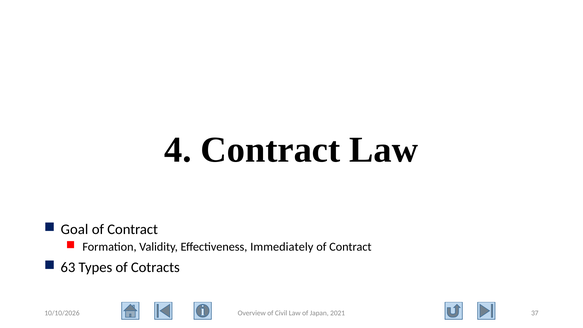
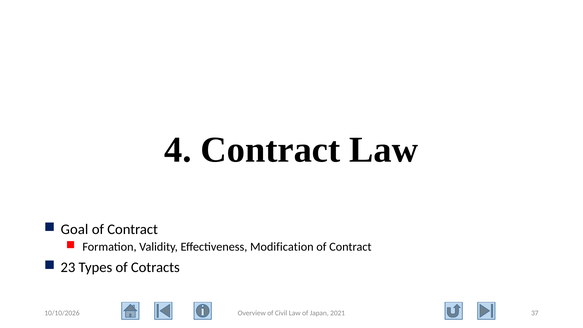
Immediately: Immediately -> Modification
63: 63 -> 23
